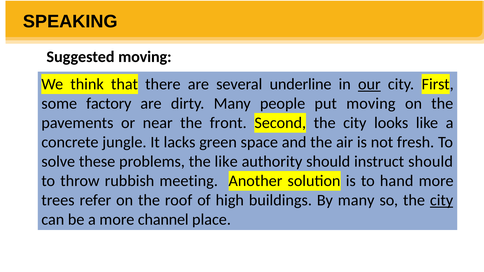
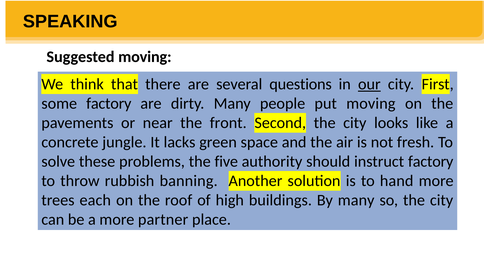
underline: underline -> questions
the like: like -> five
instruct should: should -> factory
meeting: meeting -> banning
refer: refer -> each
city at (442, 200) underline: present -> none
channel: channel -> partner
